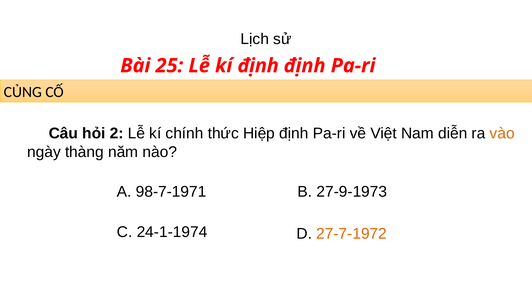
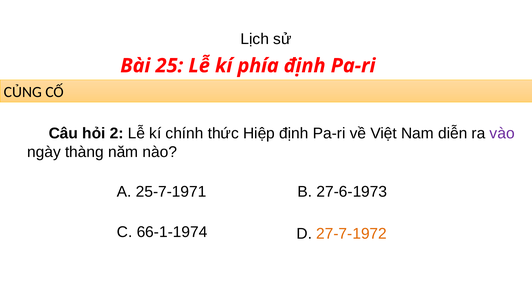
kí định: định -> phía
vào colour: orange -> purple
98-7-1971: 98-7-1971 -> 25-7-1971
27-9-1973: 27-9-1973 -> 27-6-1973
24-1-1974: 24-1-1974 -> 66-1-1974
